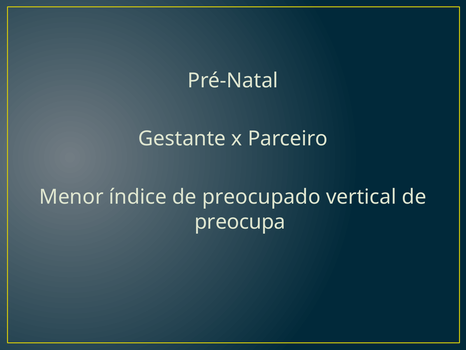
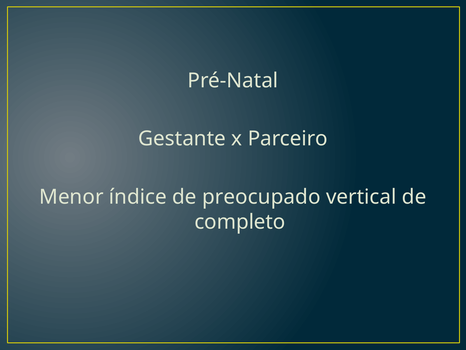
preocupa: preocupa -> completo
